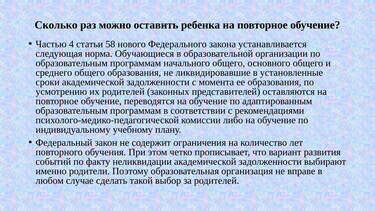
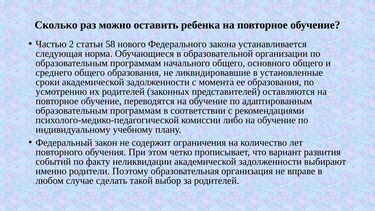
4: 4 -> 2
